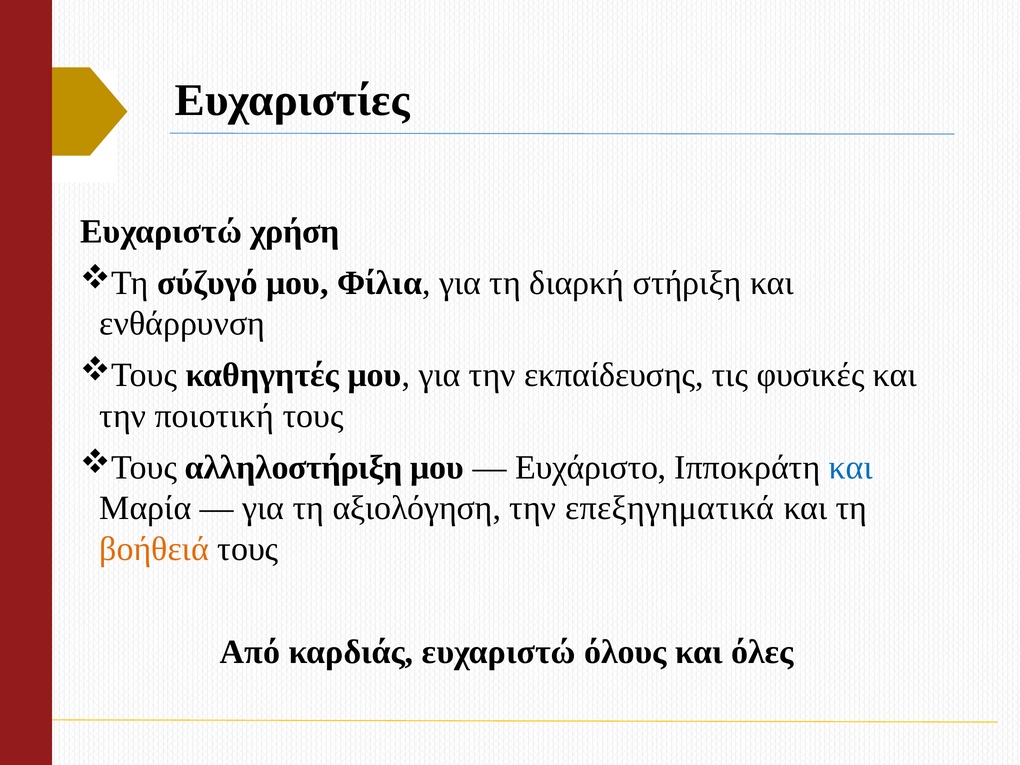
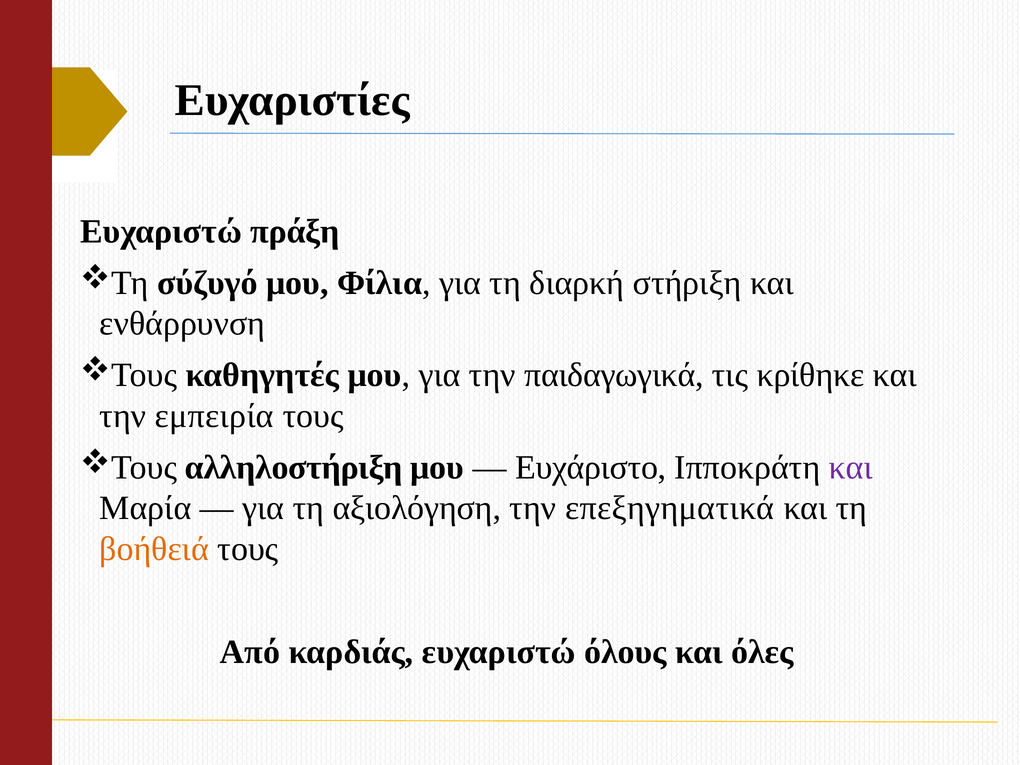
χρήση: χρήση -> πράξη
εκπαίδευσης: εκπαίδευσης -> παιδαγωγικά
φυσικές: φυσικές -> κρίθηκε
ποιοτική: ποιοτική -> εμπειρία
και at (851, 467) colour: blue -> purple
